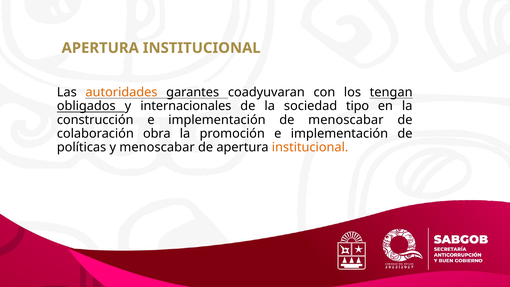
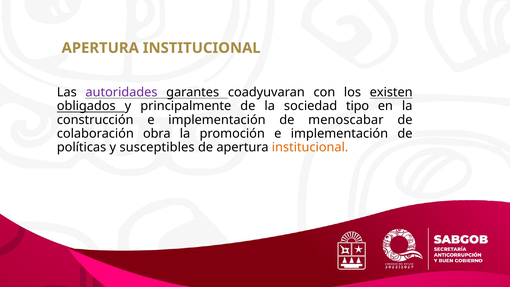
autoridades colour: orange -> purple
tengan: tengan -> existen
internacionales: internacionales -> principalmente
y menoscabar: menoscabar -> susceptibles
